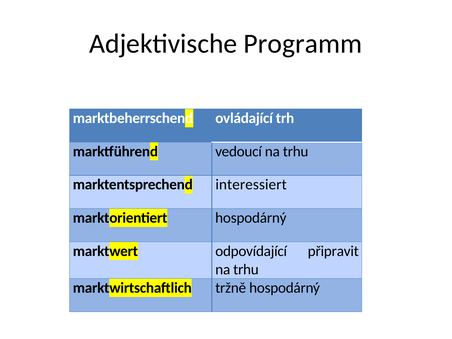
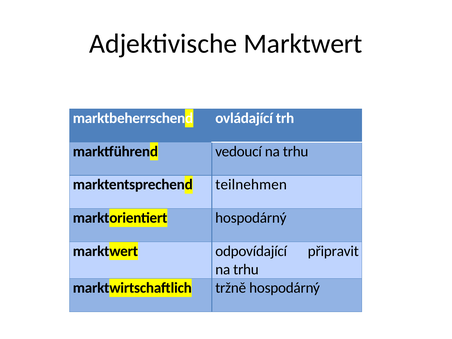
Adjektivische Programm: Programm -> Marktwert
interessiert: interessiert -> teilnehmen
